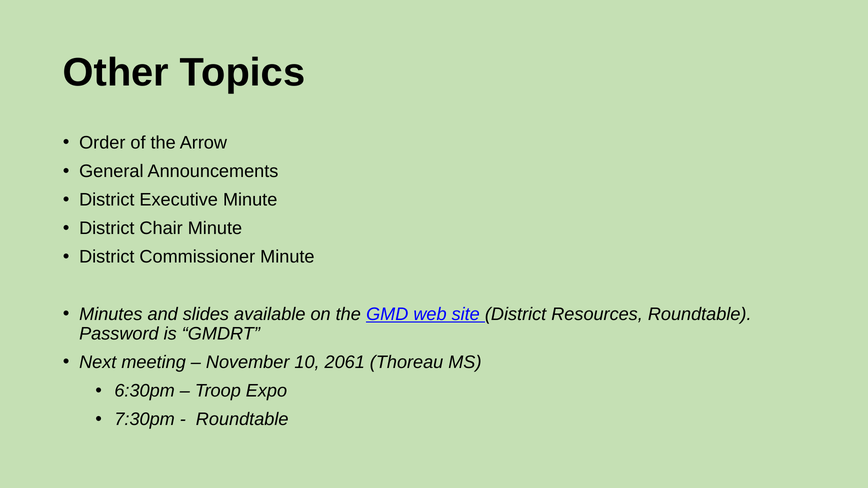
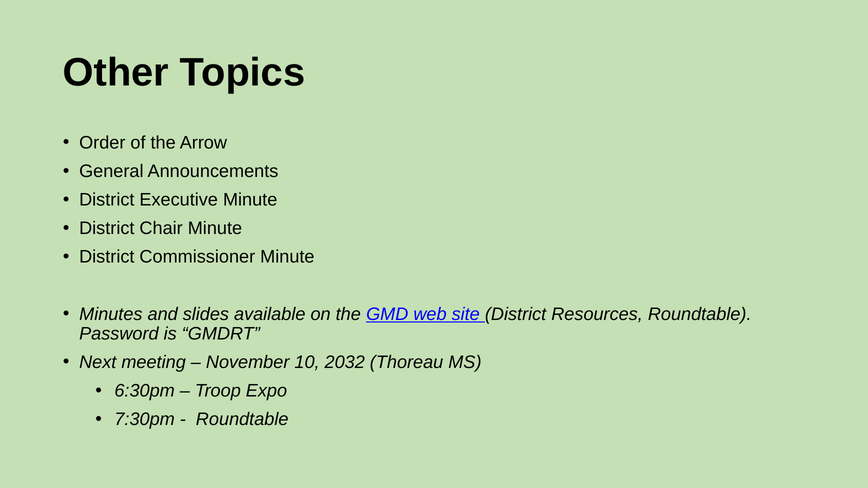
2061: 2061 -> 2032
